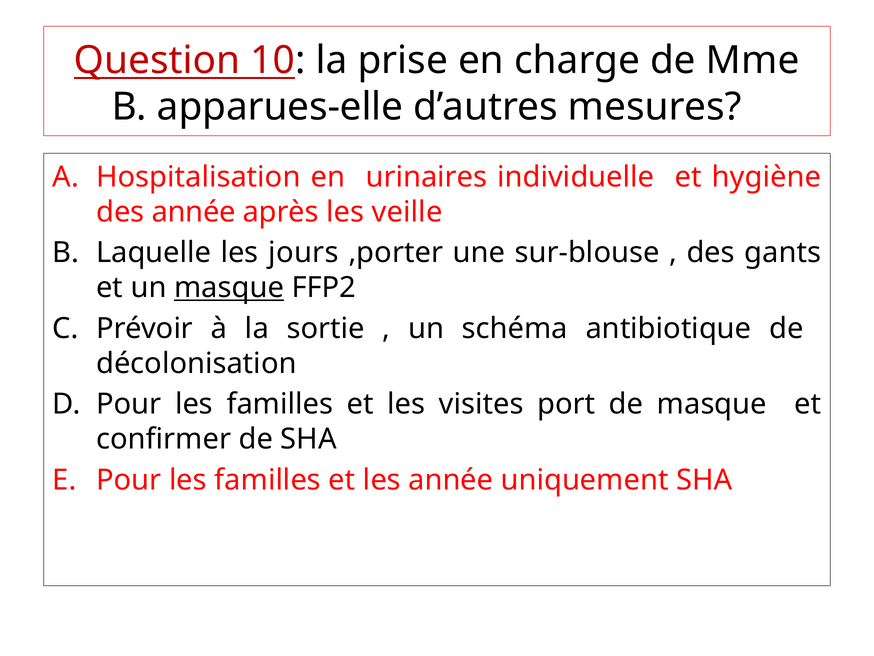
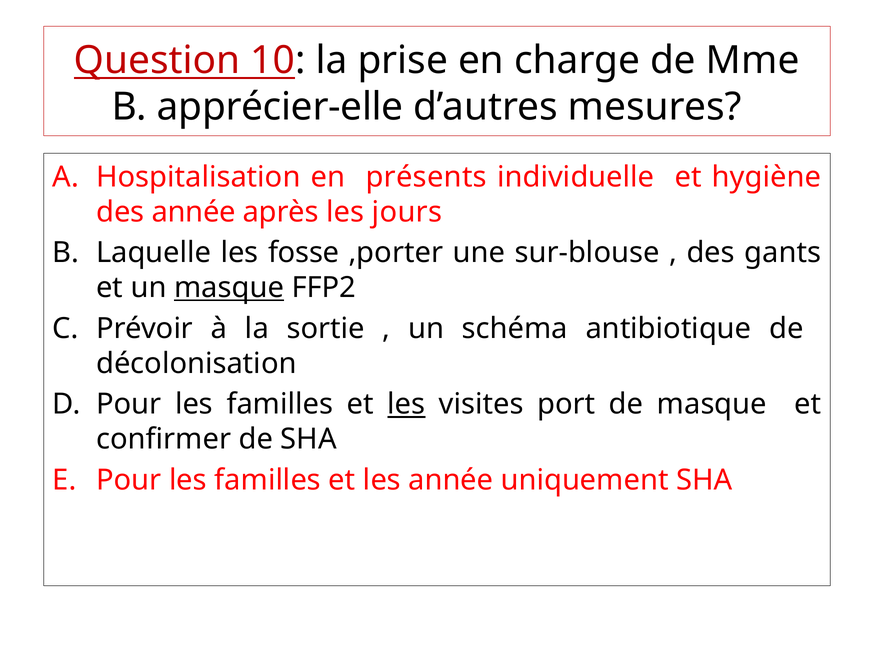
apparues-elle: apparues-elle -> apprécier-elle
urinaires: urinaires -> présents
veille: veille -> jours
jours: jours -> fosse
les at (406, 404) underline: none -> present
